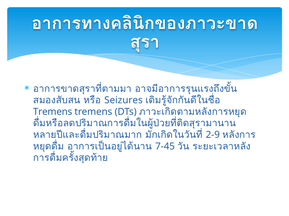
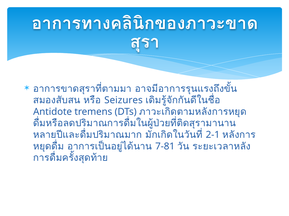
Tremens at (53, 112): Tremens -> Antidote
2-9: 2-9 -> 2-1
7-45: 7-45 -> 7-81
